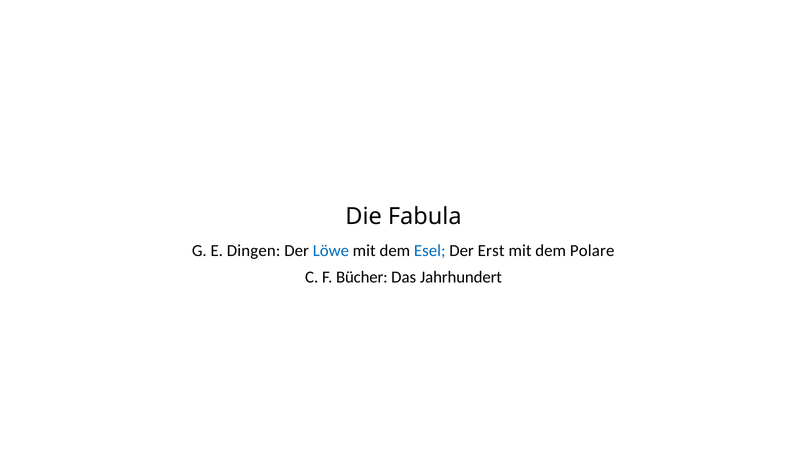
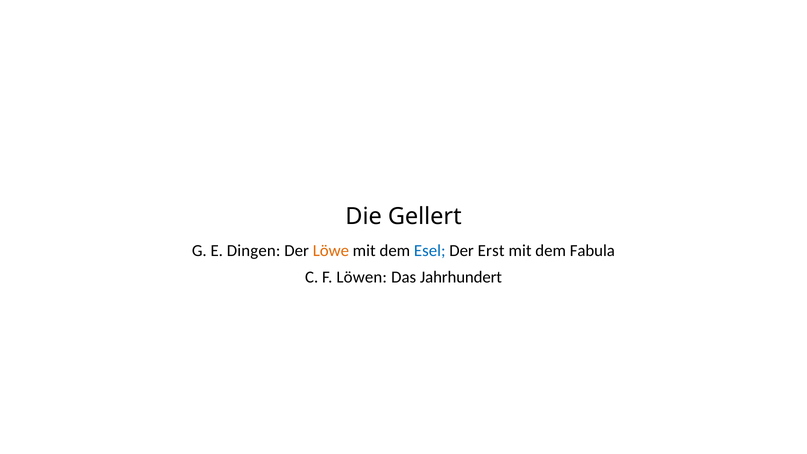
Fabula: Fabula -> Gellert
Löwe colour: blue -> orange
Polare: Polare -> Fabula
Bücher: Bücher -> Löwen
